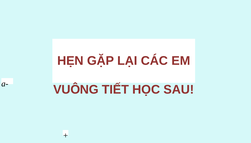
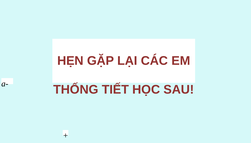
VUÔNG: VUÔNG -> THỐNG
